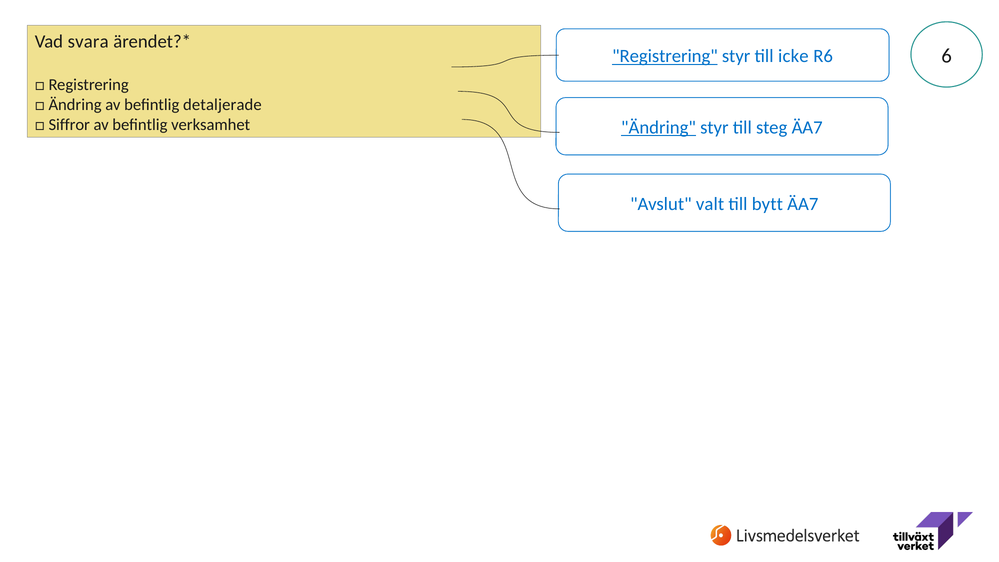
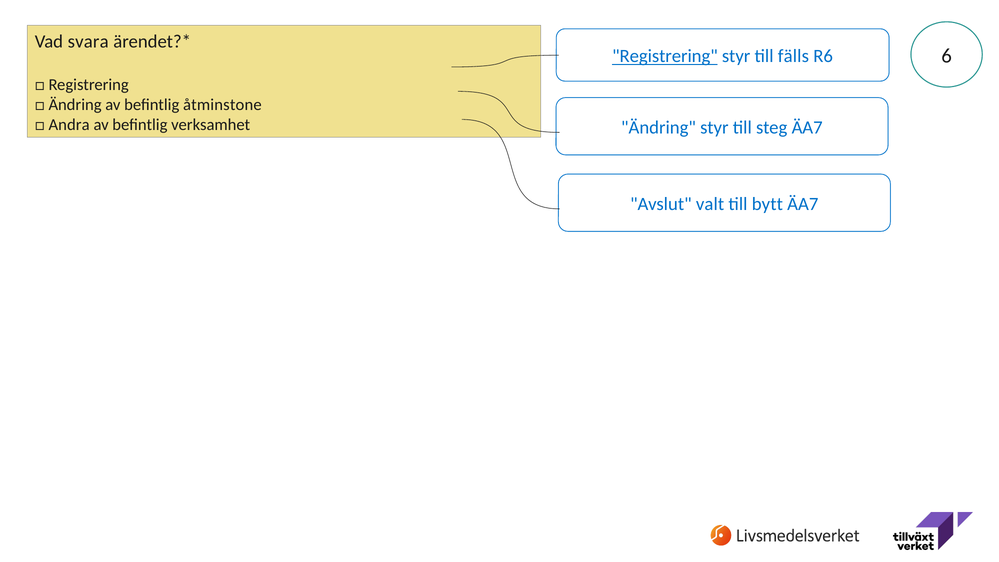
icke: icke -> fälls
detaljerade: detaljerade -> åtminstone
Siffror: Siffror -> Andra
Ändring at (659, 128) underline: present -> none
